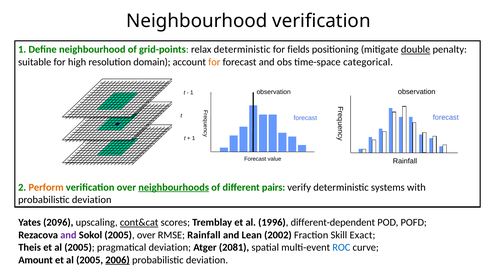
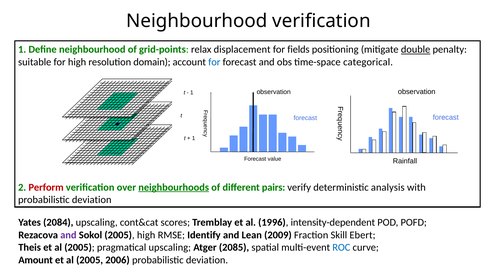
relax deterministic: deterministic -> displacement
for at (214, 62) colour: orange -> blue
Perform colour: orange -> red
systems: systems -> analysis
2096: 2096 -> 2084
cont&cat underline: present -> none
different-dependent: different-dependent -> intensity-dependent
2005 over: over -> high
RMSE Rainfall: Rainfall -> Identify
2002: 2002 -> 2009
Exact: Exact -> Ebert
pragmatical deviation: deviation -> upscaling
2081: 2081 -> 2085
2006 underline: present -> none
